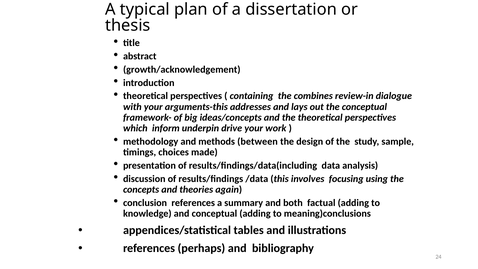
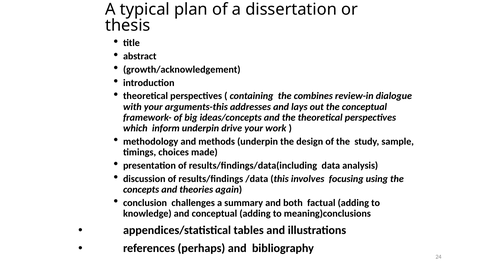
methods between: between -> underpin
conclusion references: references -> challenges
